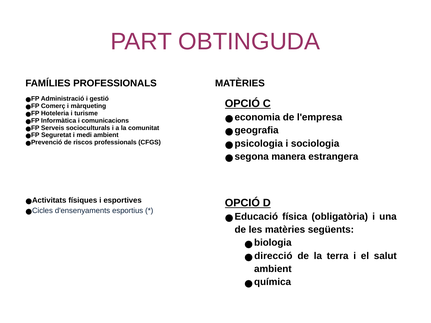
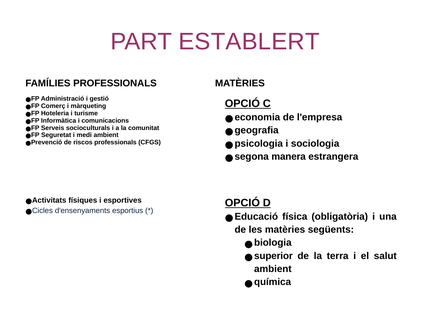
OBTINGUDA: OBTINGUDA -> ESTABLERT
direcció: direcció -> superior
